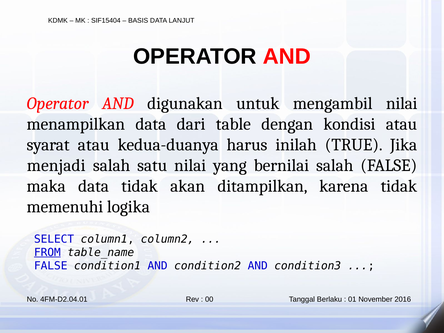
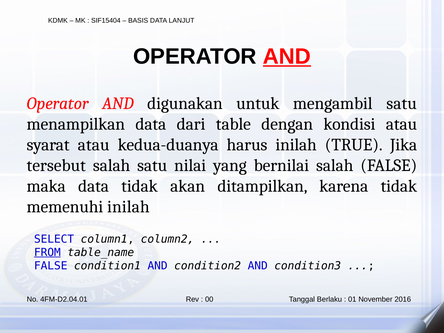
AND at (287, 56) underline: none -> present
mengambil nilai: nilai -> satu
menjadi: menjadi -> tersebut
memenuhi logika: logika -> inilah
